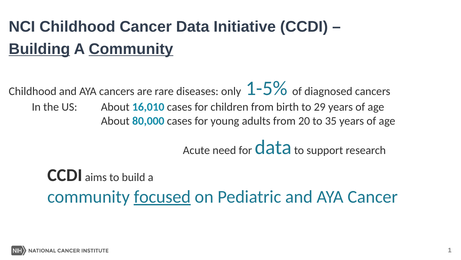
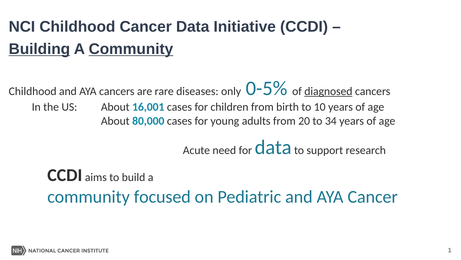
1-5%: 1-5% -> 0-5%
diagnosed underline: none -> present
16,010: 16,010 -> 16,001
29: 29 -> 10
35: 35 -> 34
focused underline: present -> none
